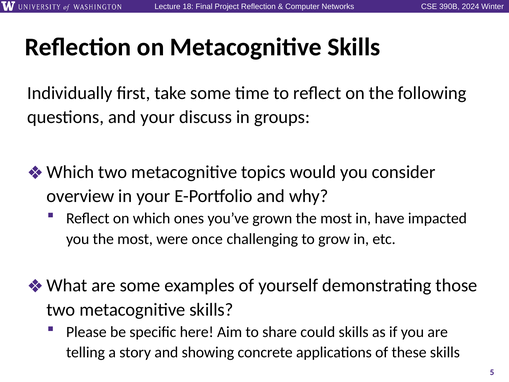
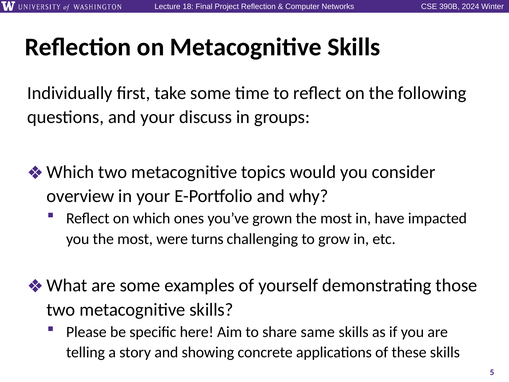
once: once -> turns
could: could -> same
